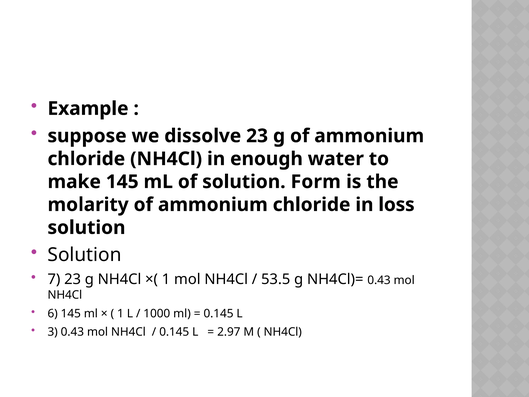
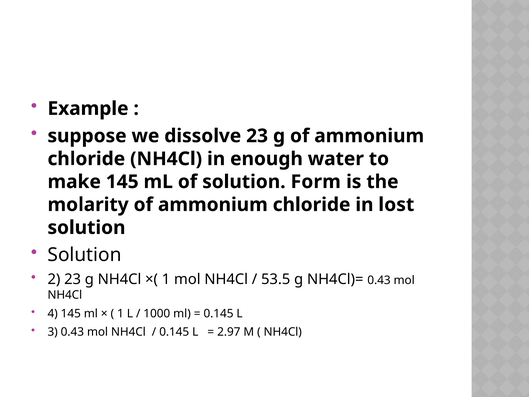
loss: loss -> lost
7: 7 -> 2
6: 6 -> 4
